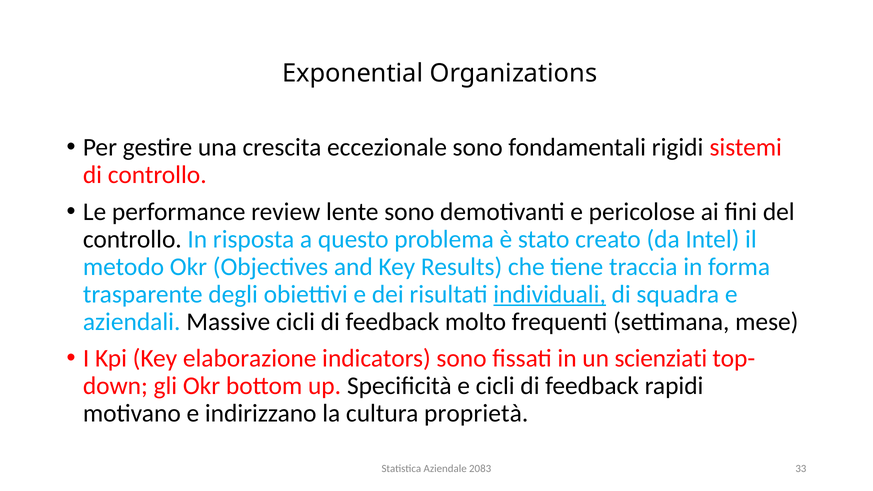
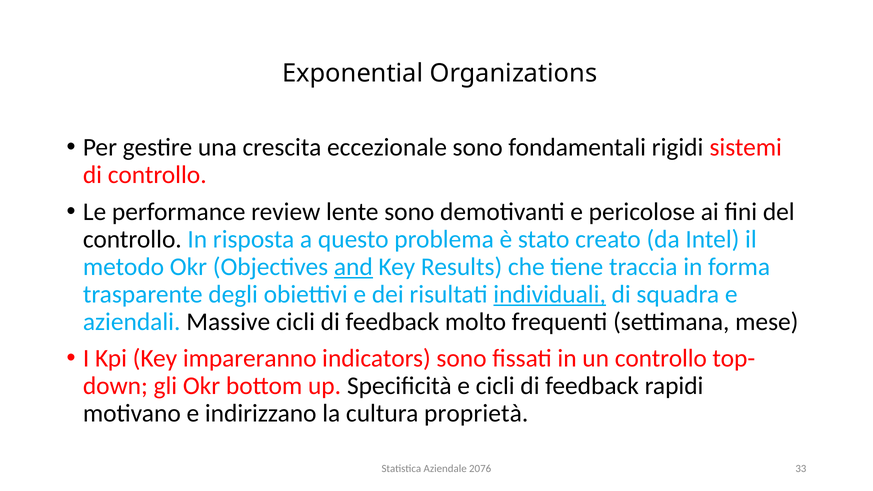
and underline: none -> present
elaborazione: elaborazione -> impareranno
un scienziati: scienziati -> controllo
2083: 2083 -> 2076
